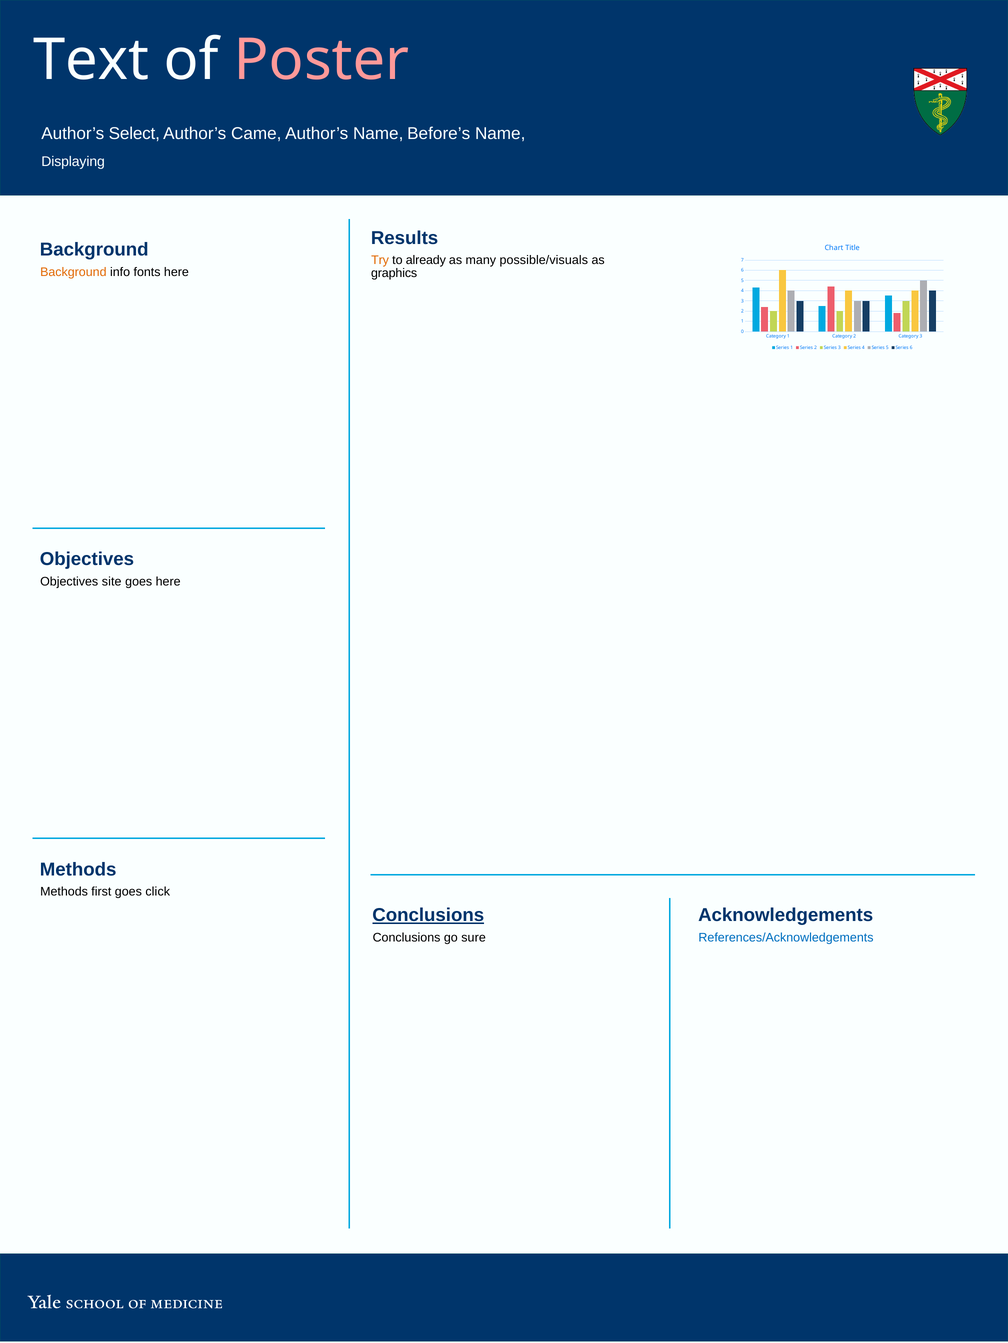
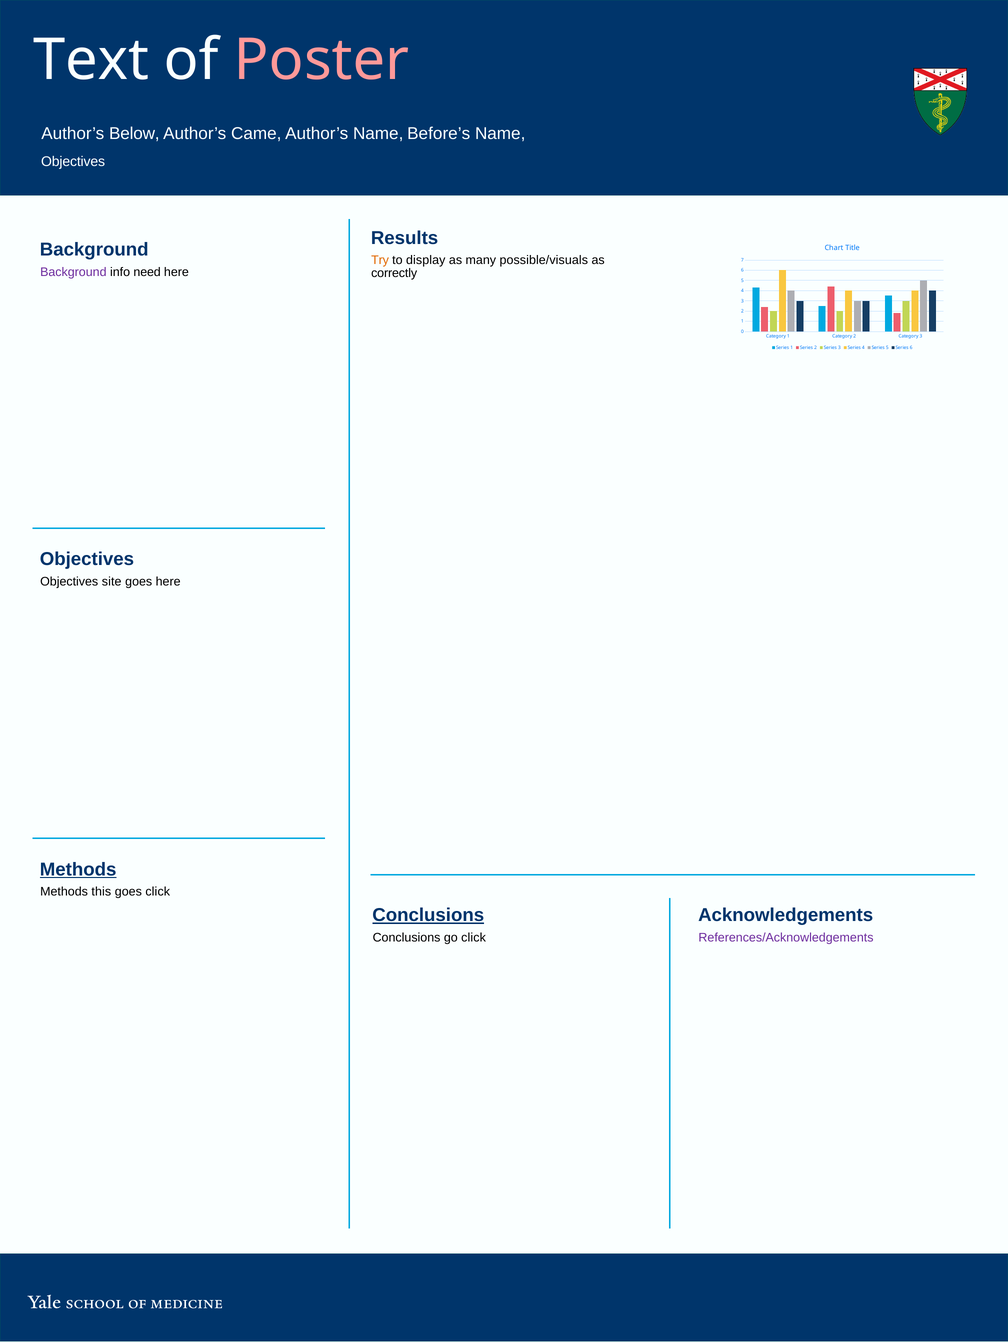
Select: Select -> Below
Displaying at (73, 162): Displaying -> Objectives
already: already -> display
Background at (73, 272) colour: orange -> purple
fonts: fonts -> need
graphics: graphics -> correctly
Methods at (78, 870) underline: none -> present
first: first -> this
go sure: sure -> click
References/Acknowledgements colour: blue -> purple
